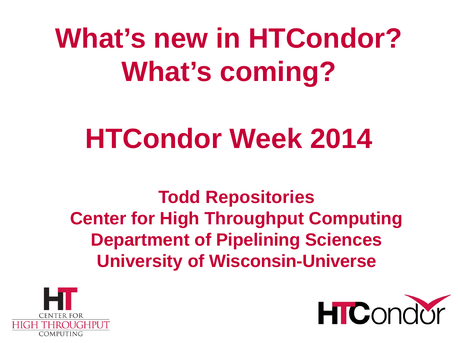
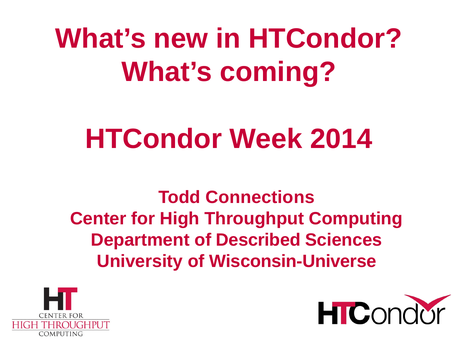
Repositories: Repositories -> Connections
Pipelining: Pipelining -> Described
